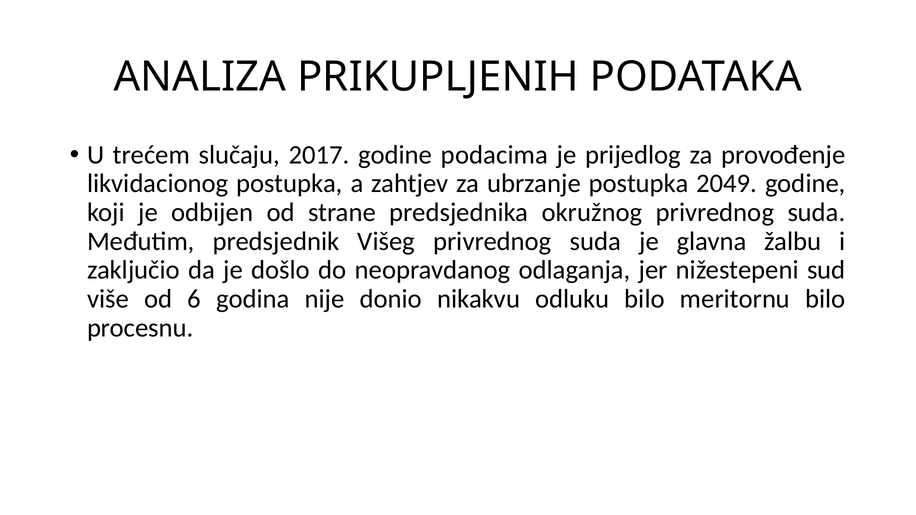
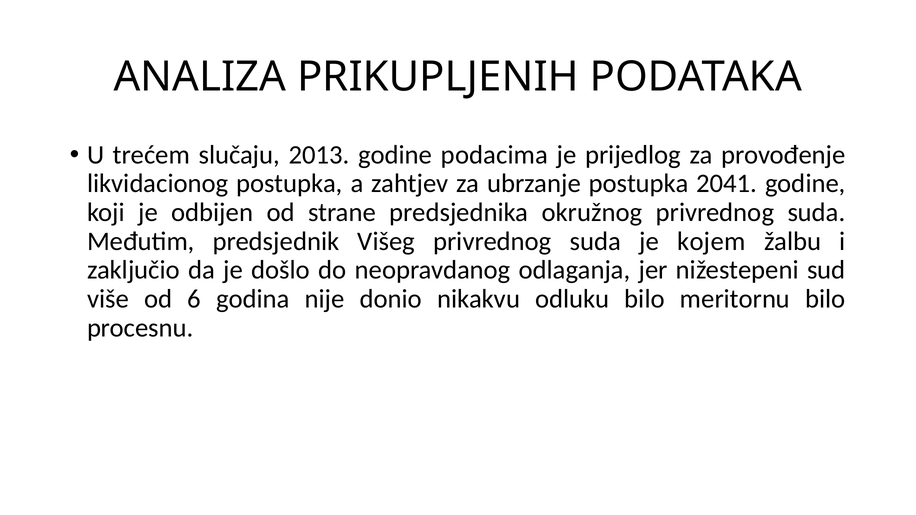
2017: 2017 -> 2013
2049: 2049 -> 2041
glavna: glavna -> kojem
